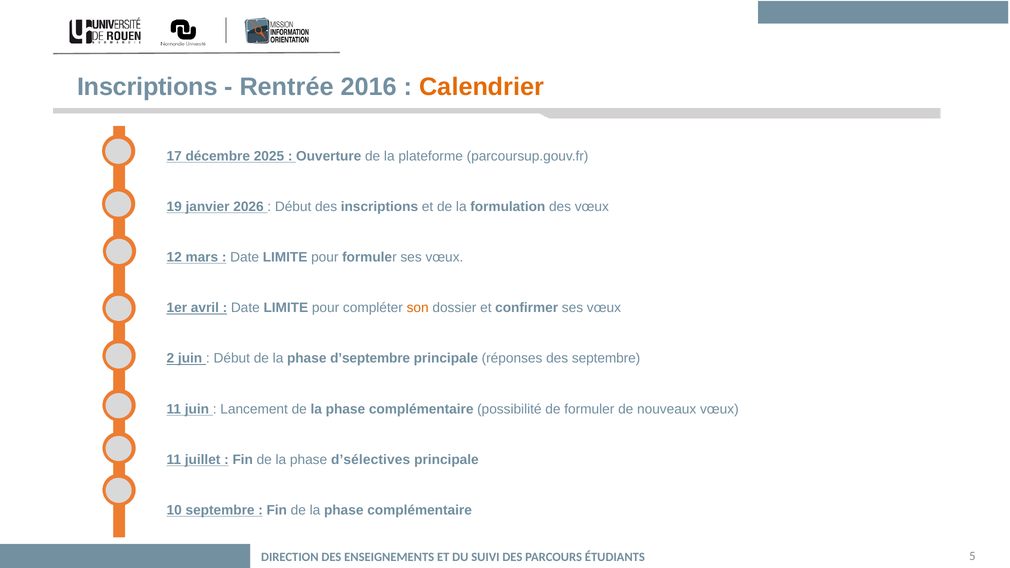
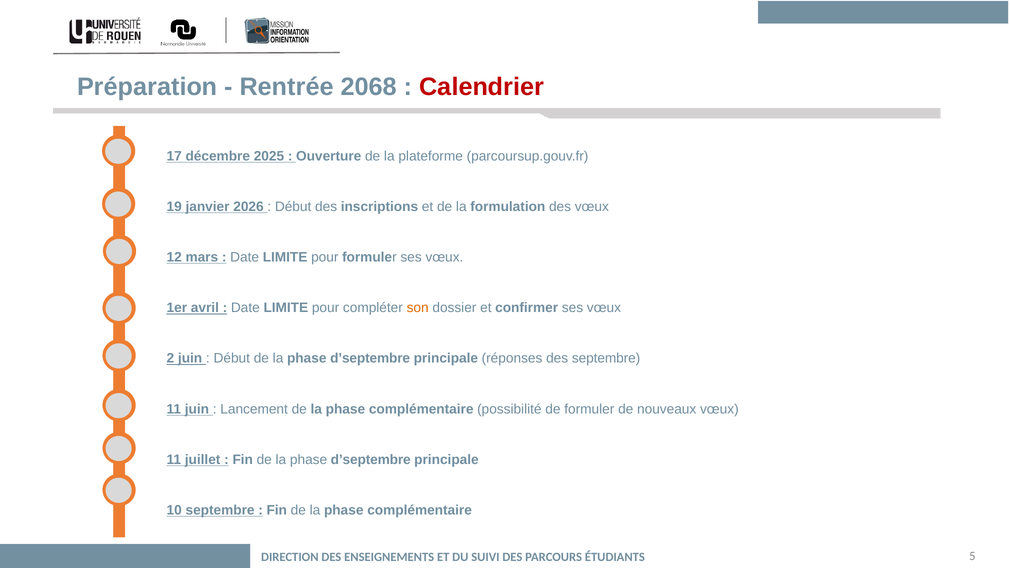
Inscriptions at (147, 87): Inscriptions -> Préparation
2016: 2016 -> 2068
Calendrier colour: orange -> red
d’sélectives at (371, 460): d’sélectives -> d’septembre
